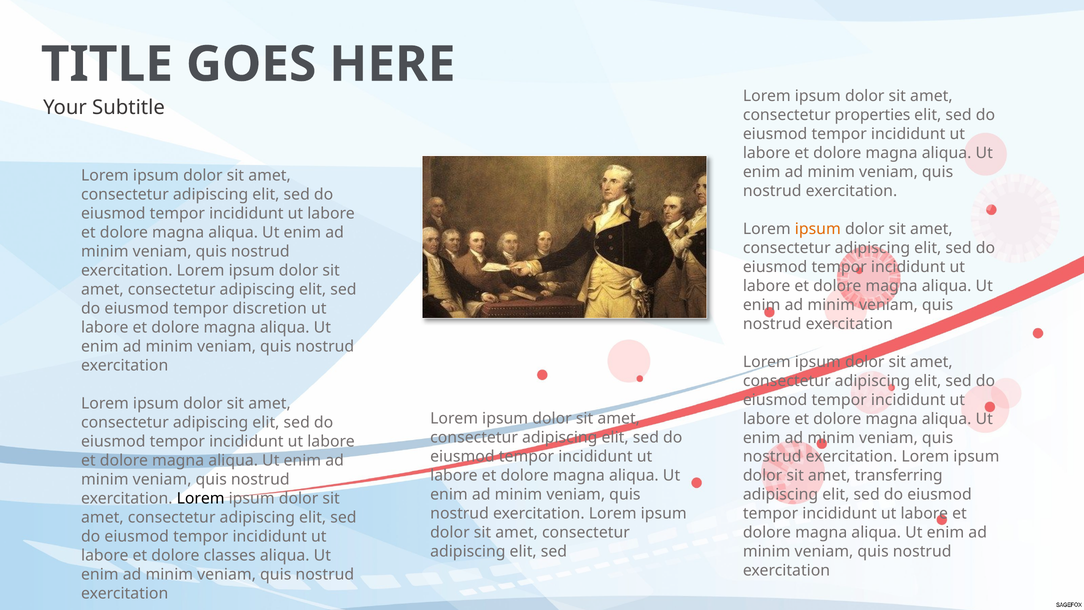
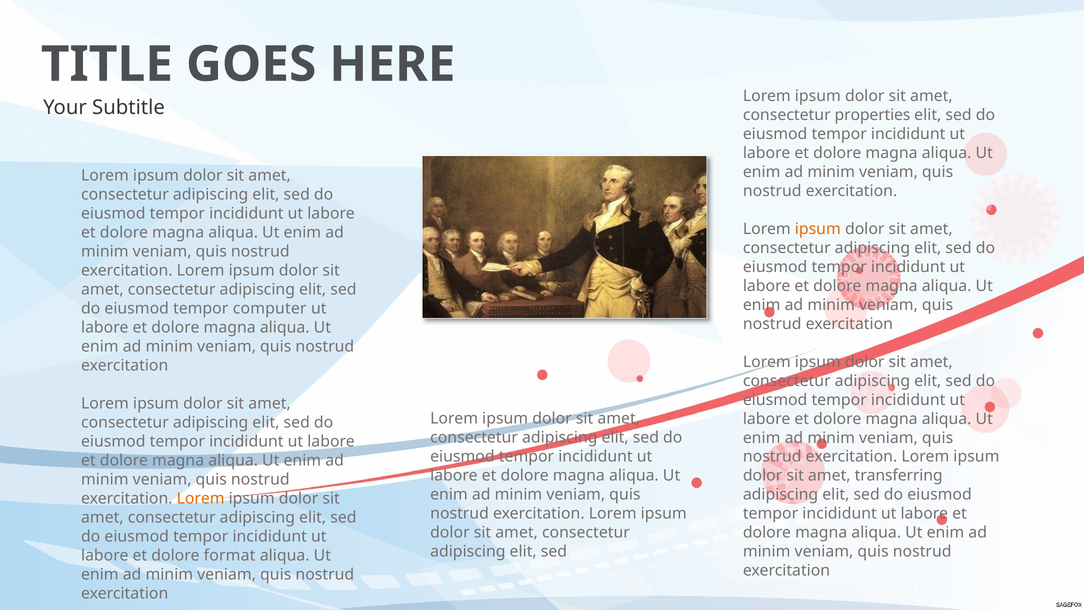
discretion: discretion -> computer
Lorem at (201, 498) colour: black -> orange
classes: classes -> format
